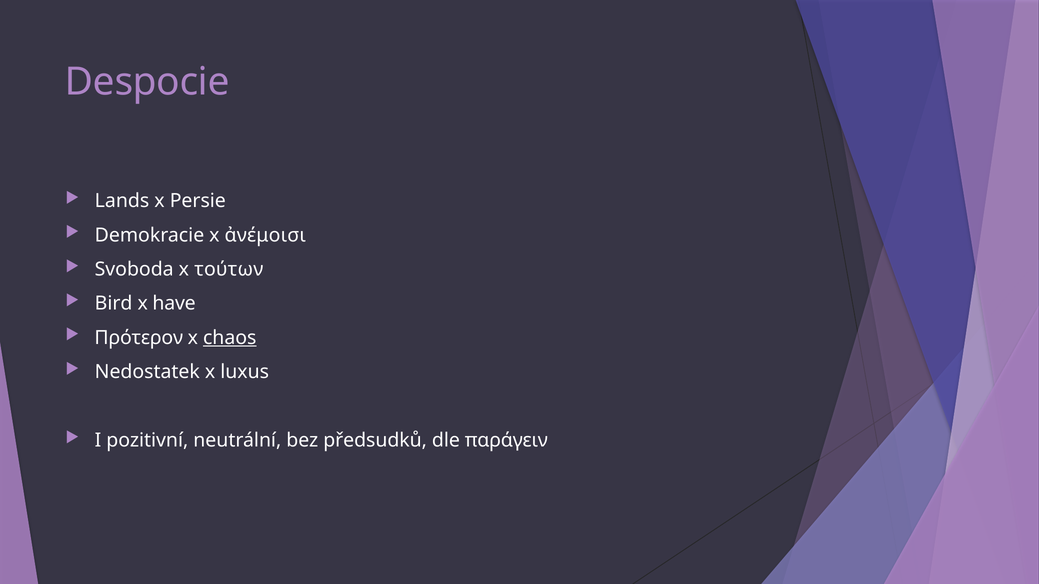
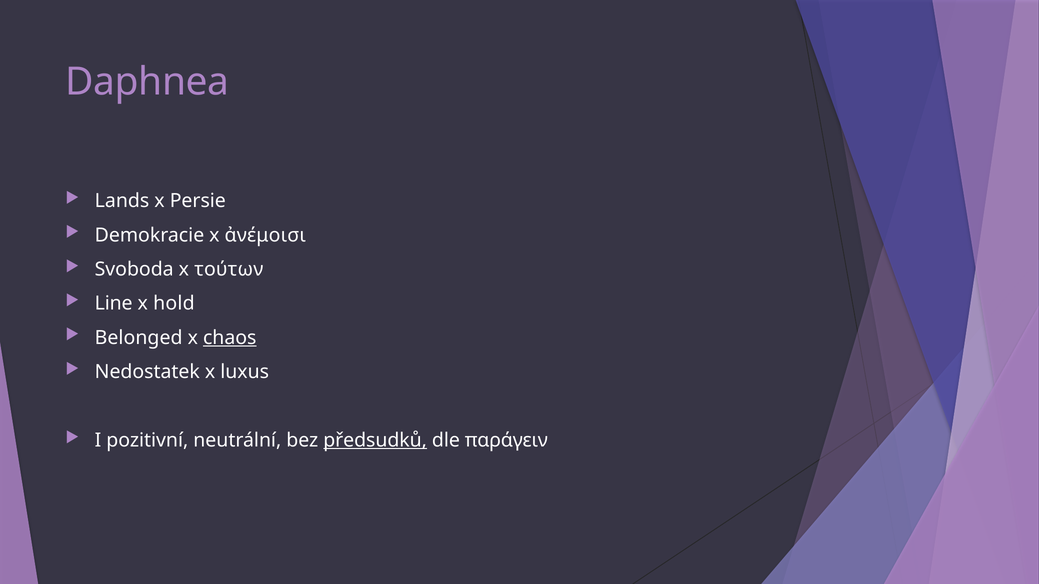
Despocie: Despocie -> Daphnea
Bird: Bird -> Line
have: have -> hold
Πρότερον: Πρότερον -> Belonged
předsudků underline: none -> present
